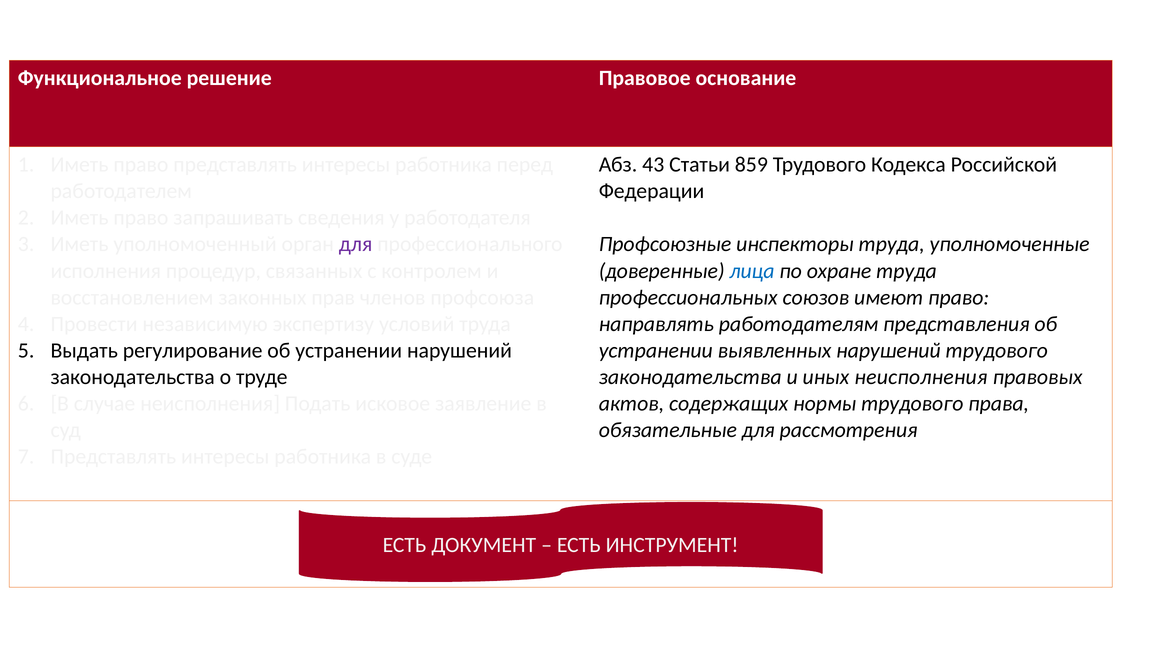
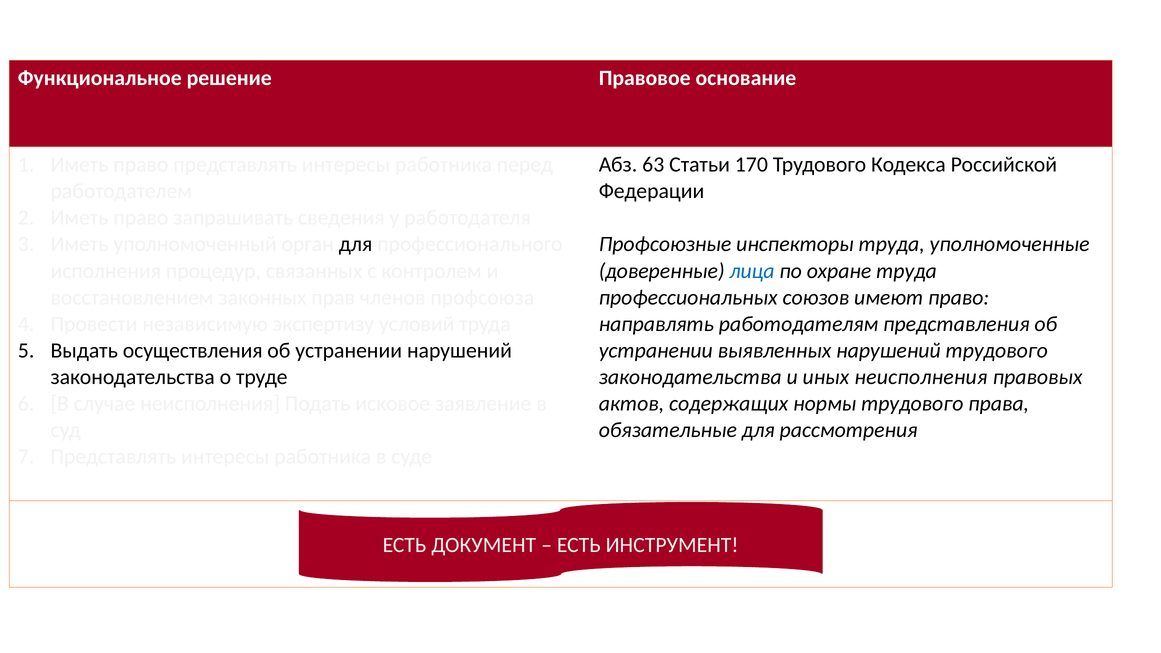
43: 43 -> 63
859: 859 -> 170
для at (356, 244) colour: purple -> black
регулирование: регулирование -> осуществления
